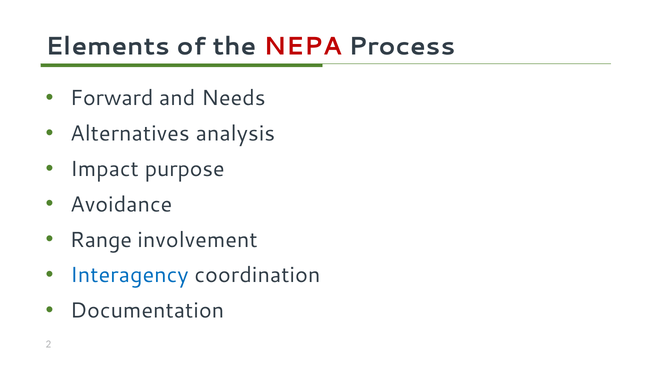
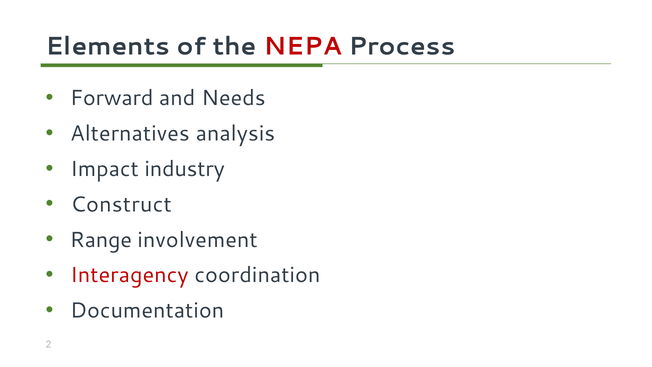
purpose: purpose -> industry
Avoidance: Avoidance -> Construct
Interagency colour: blue -> red
